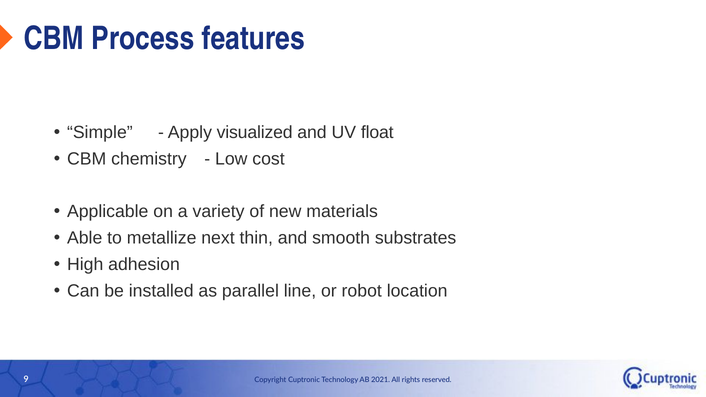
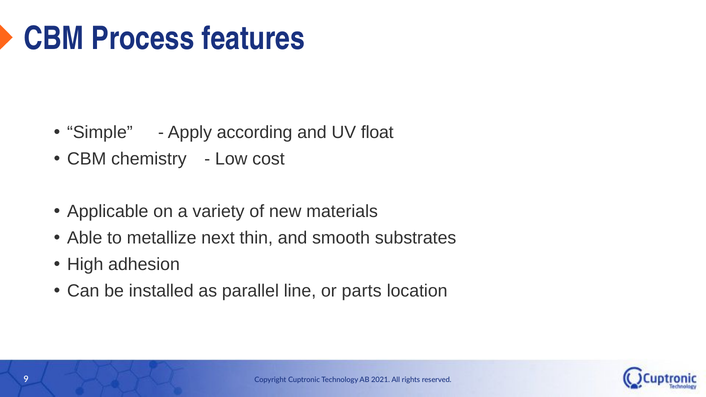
visualized: visualized -> according
robot: robot -> parts
